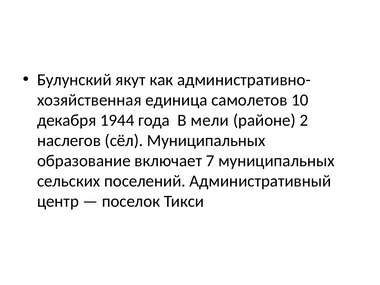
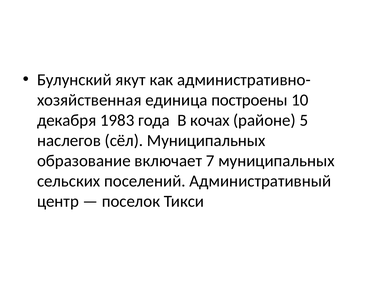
самолетов: самолетов -> построены
1944: 1944 -> 1983
мели: мели -> кочах
2: 2 -> 5
